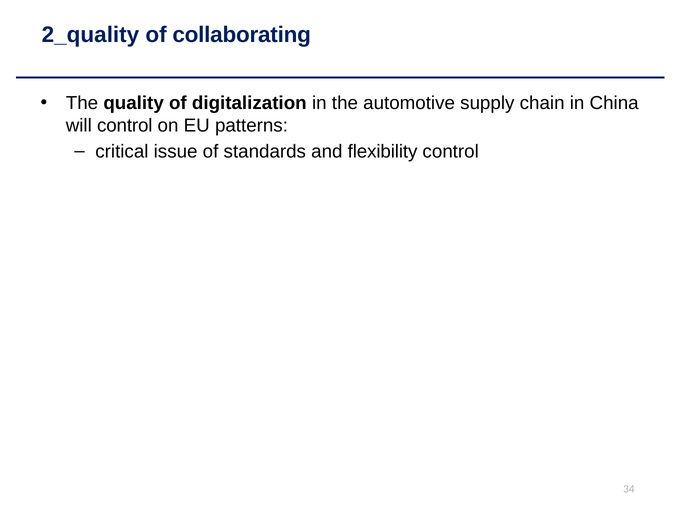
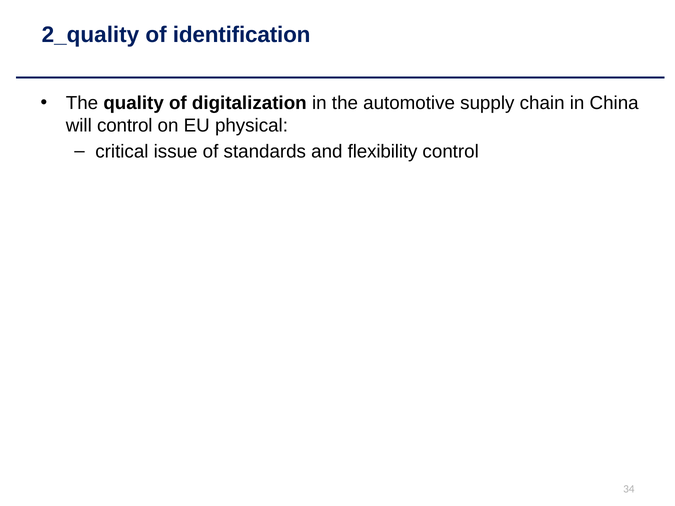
collaborating: collaborating -> identification
patterns: patterns -> physical
